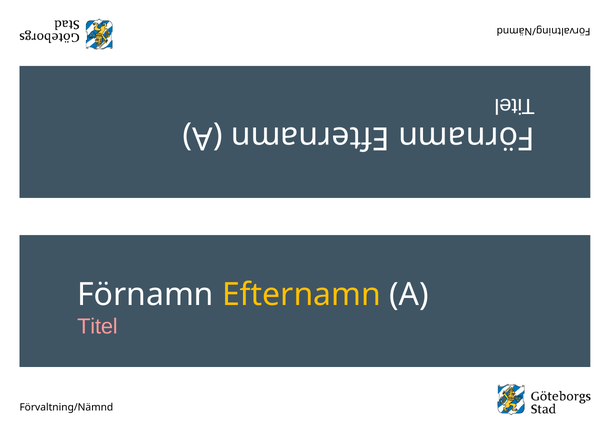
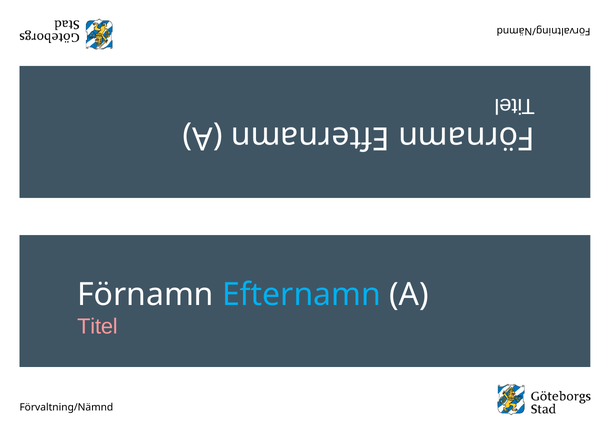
Efternamn colour: yellow -> light blue
